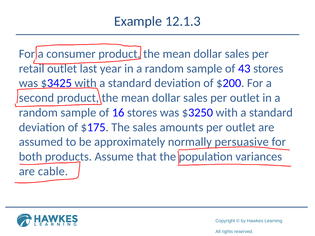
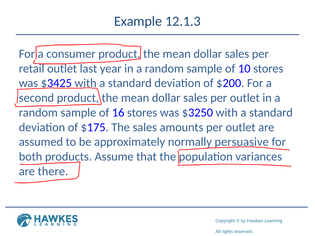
43: 43 -> 10
cable: cable -> there
